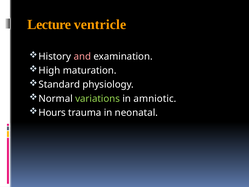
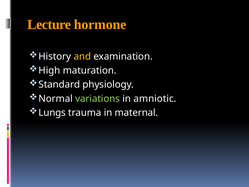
ventricle: ventricle -> hormone
and colour: pink -> yellow
Hours: Hours -> Lungs
neonatal: neonatal -> maternal
